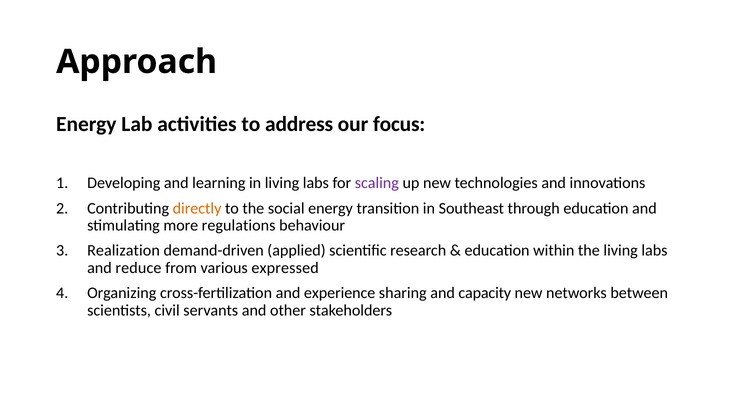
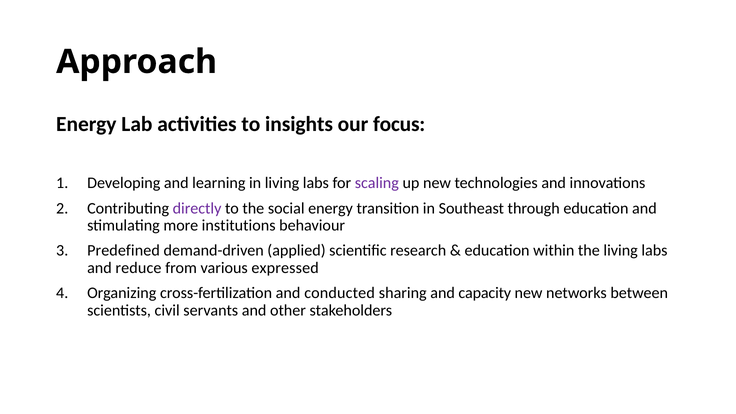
address: address -> insights
directly colour: orange -> purple
regulations: regulations -> institutions
Realization: Realization -> Predefined
experience: experience -> conducted
